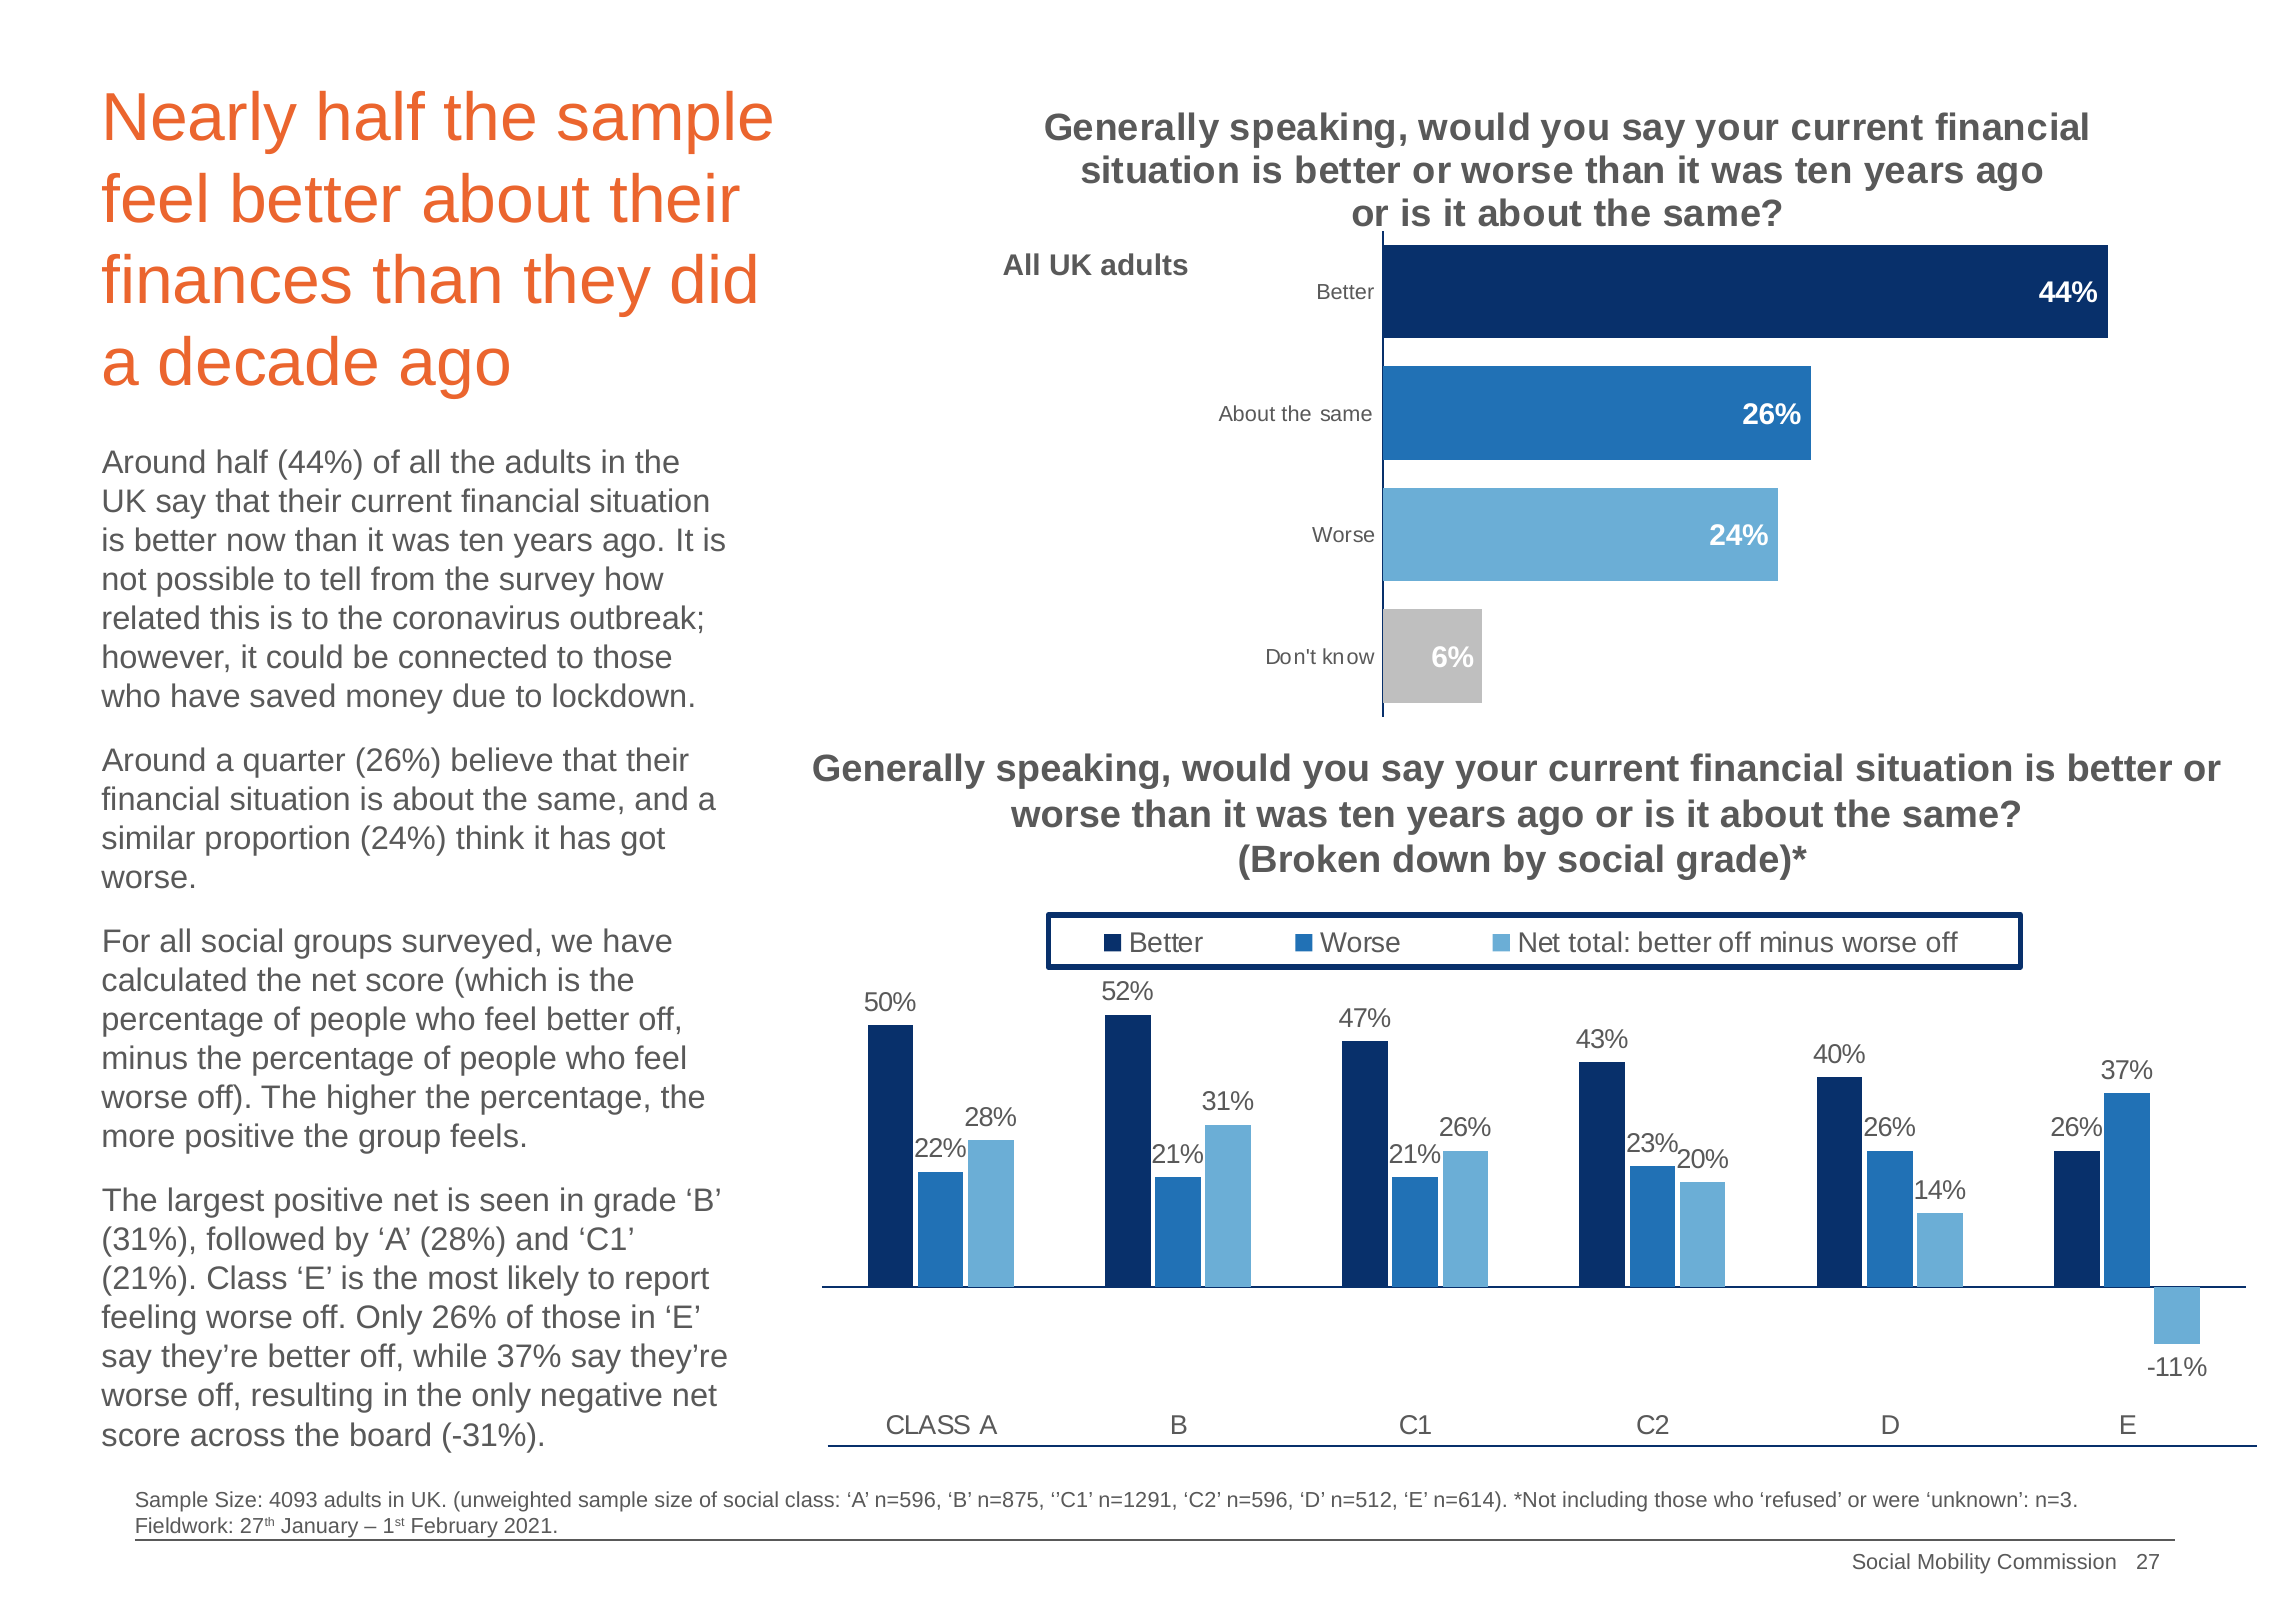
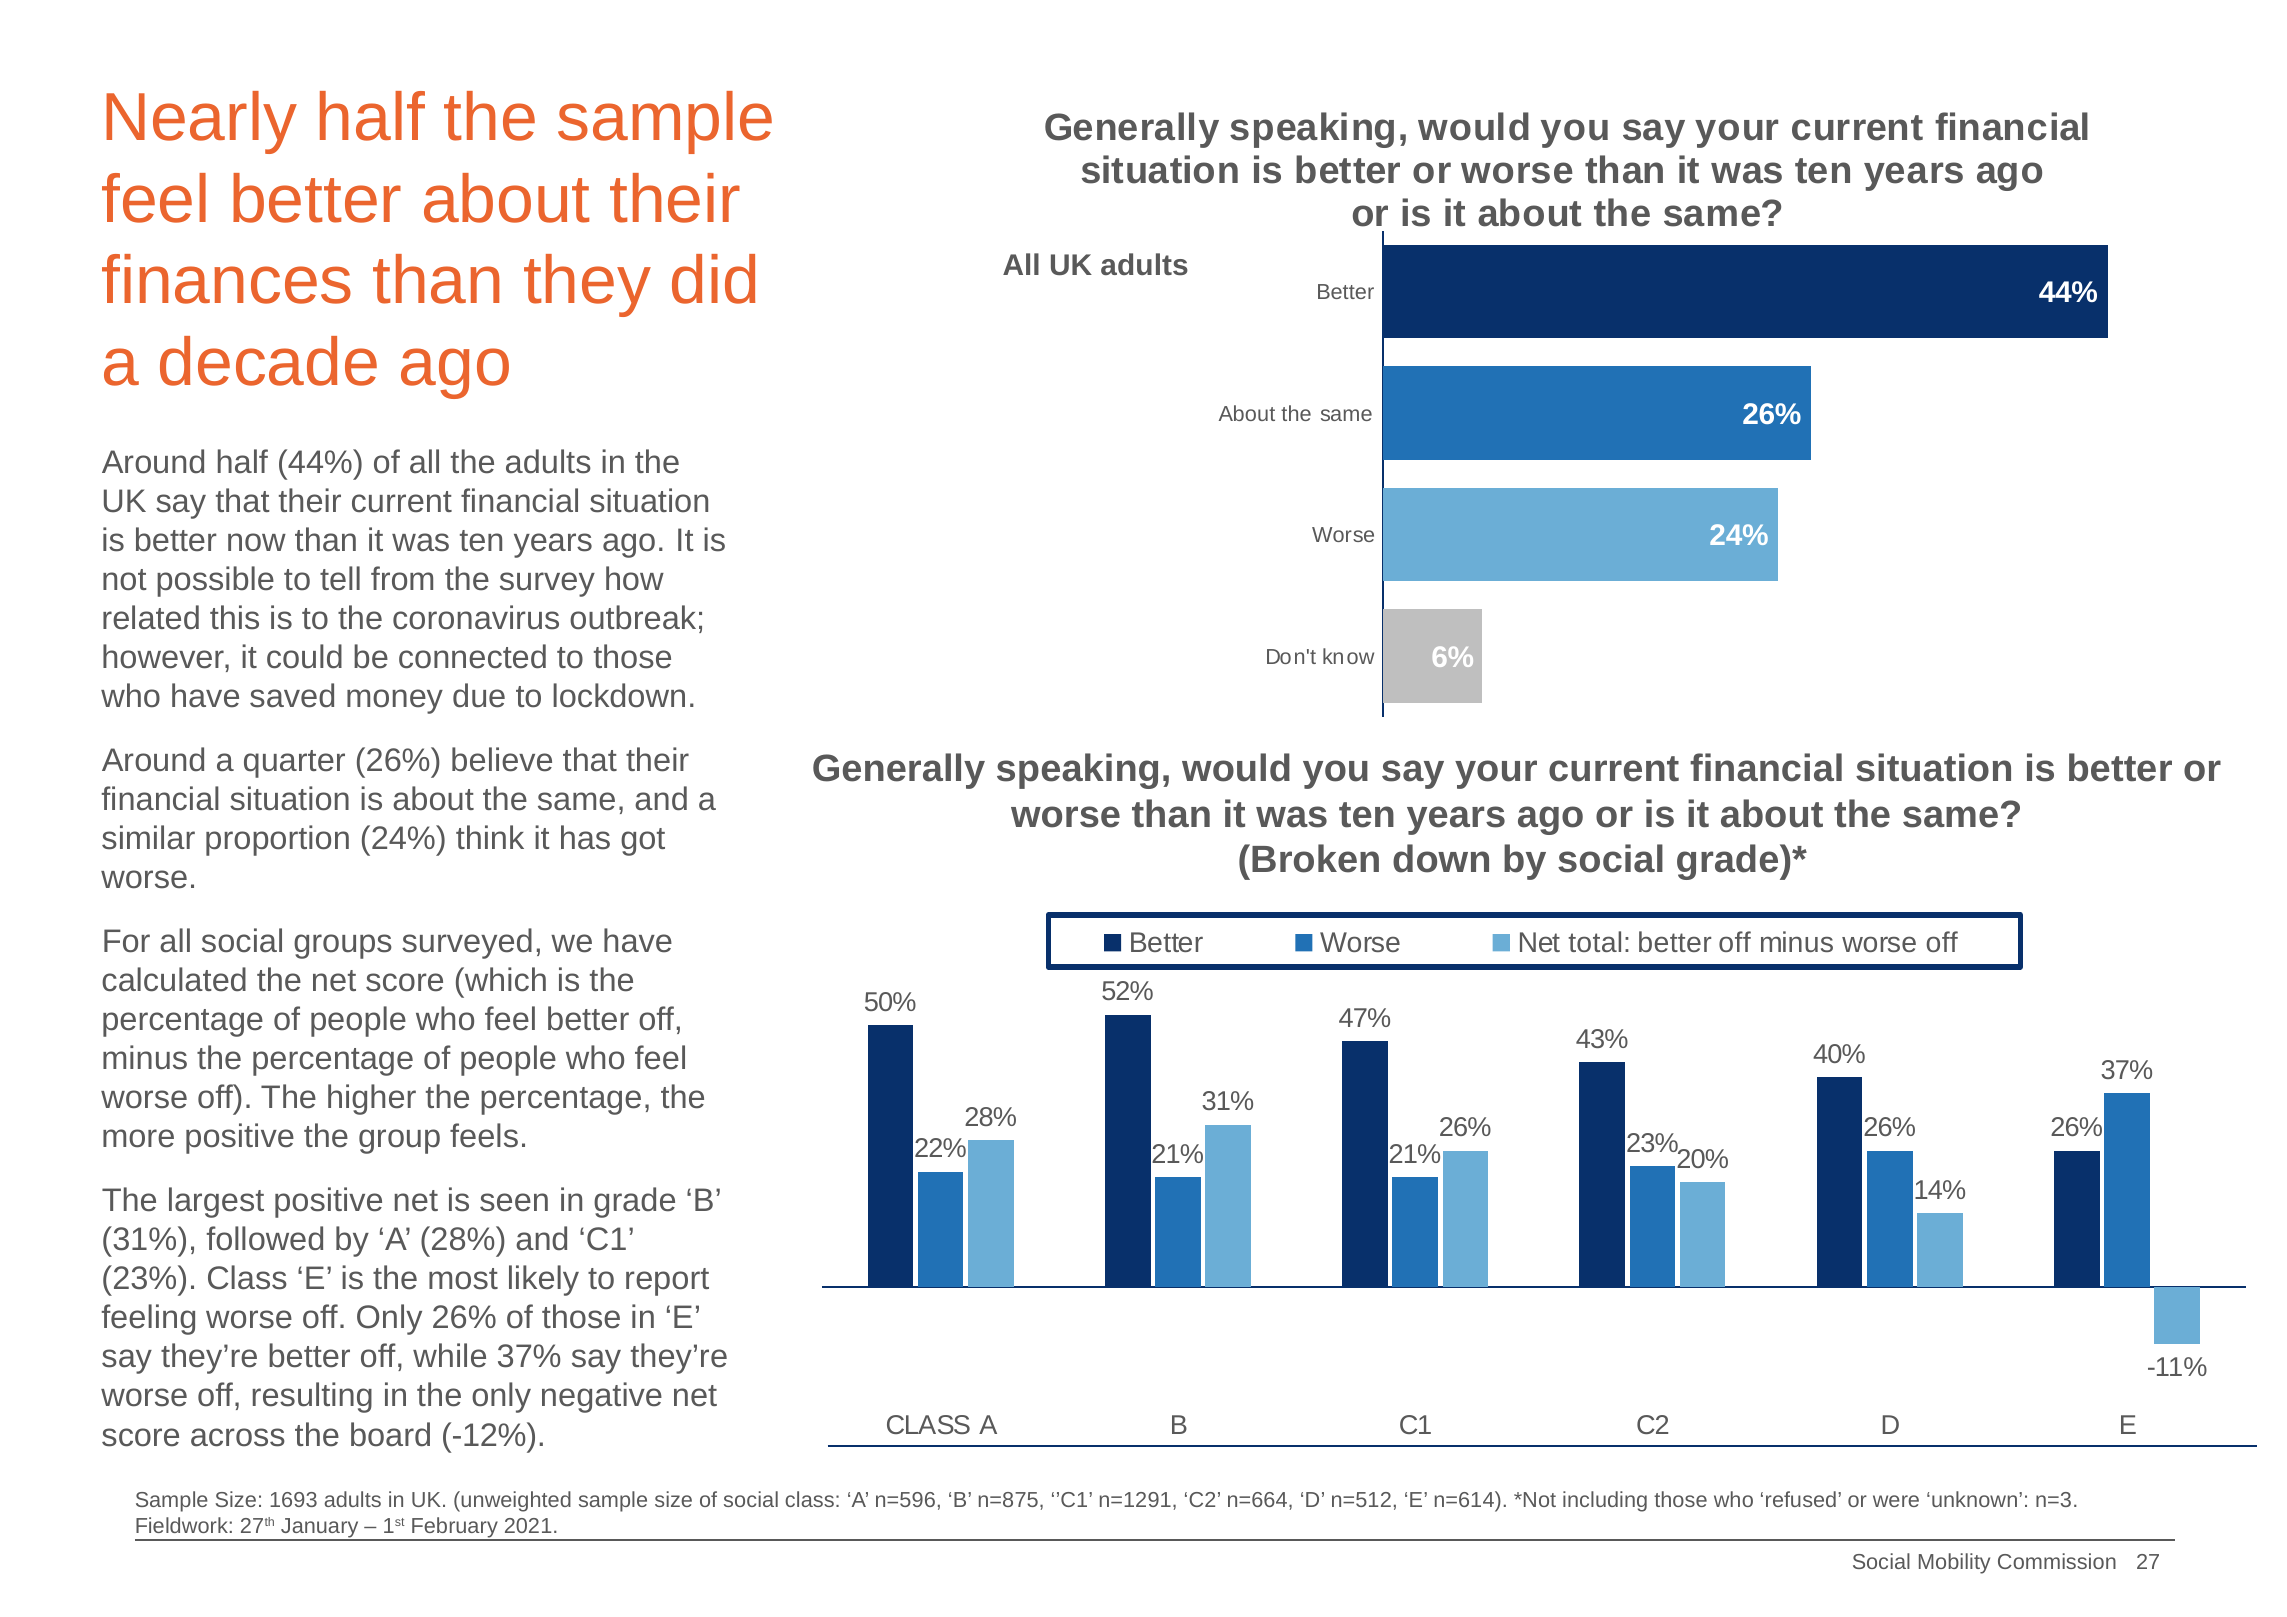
21% at (149, 1279): 21% -> 23%
-31%: -31% -> -12%
4093: 4093 -> 1693
C2 n=596: n=596 -> n=664
